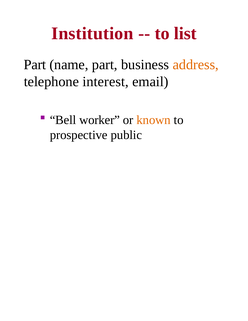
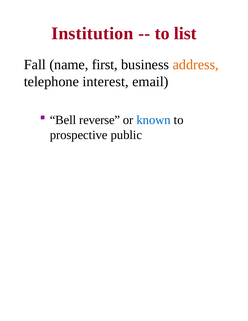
Part at (35, 65): Part -> Fall
name part: part -> first
worker: worker -> reverse
known colour: orange -> blue
